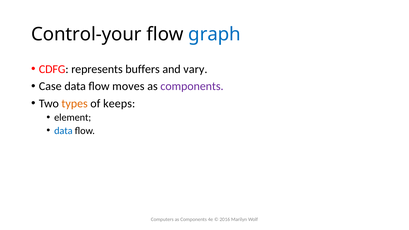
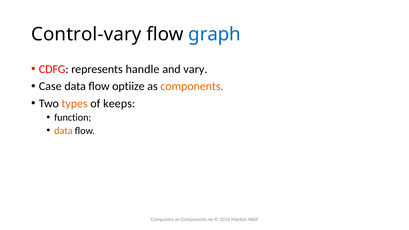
Control-your: Control-your -> Control-vary
buffers: buffers -> handle
moves: moves -> optiize
components at (192, 86) colour: purple -> orange
element: element -> function
data at (63, 131) colour: blue -> orange
